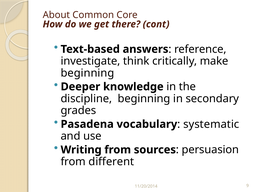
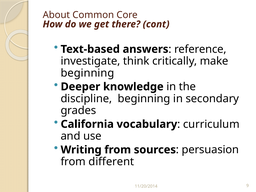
Pasadena: Pasadena -> California
systematic: systematic -> curriculum
